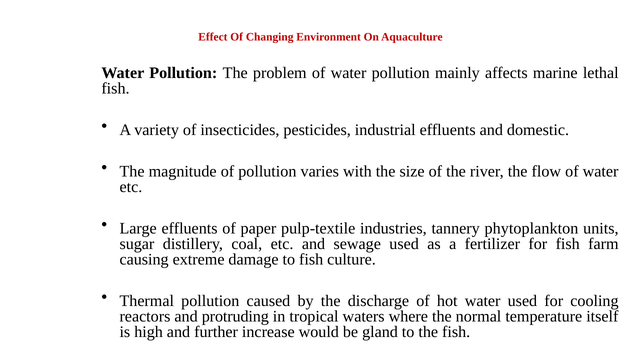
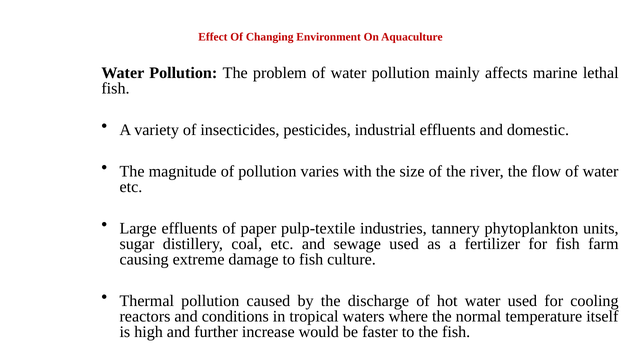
protruding: protruding -> conditions
gland: gland -> faster
